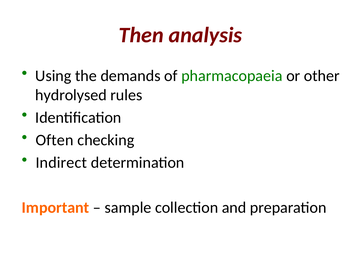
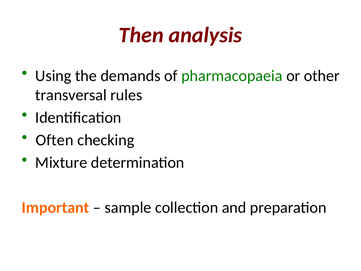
hydrolysed: hydrolysed -> transversal
Indirect: Indirect -> Mixture
